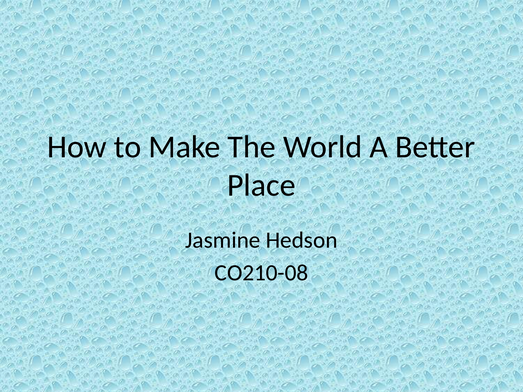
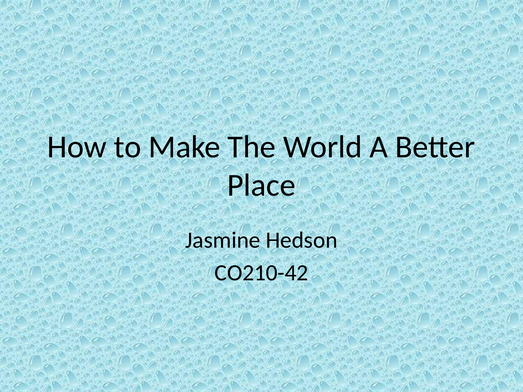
CO210-08: CO210-08 -> CO210-42
